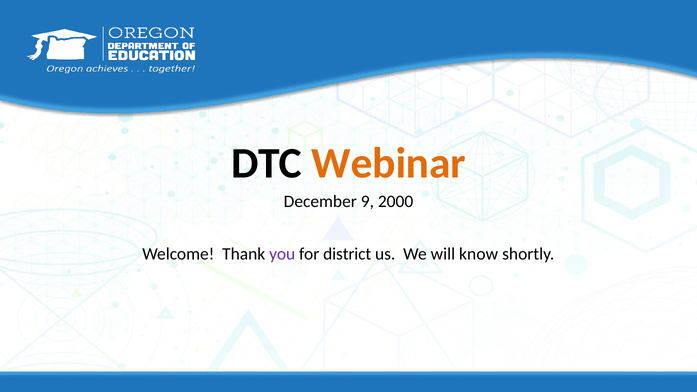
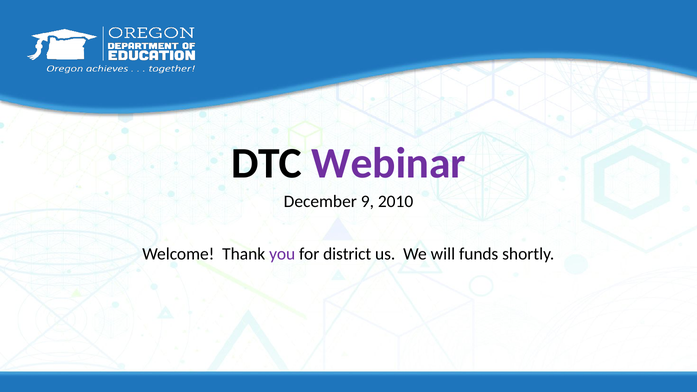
Webinar colour: orange -> purple
2000: 2000 -> 2010
know: know -> funds
